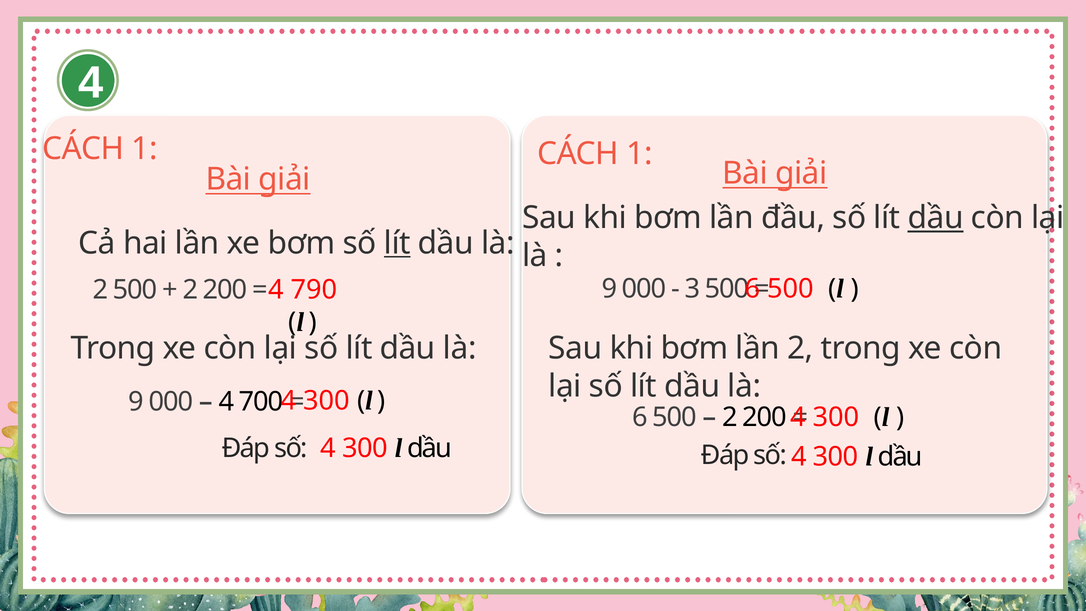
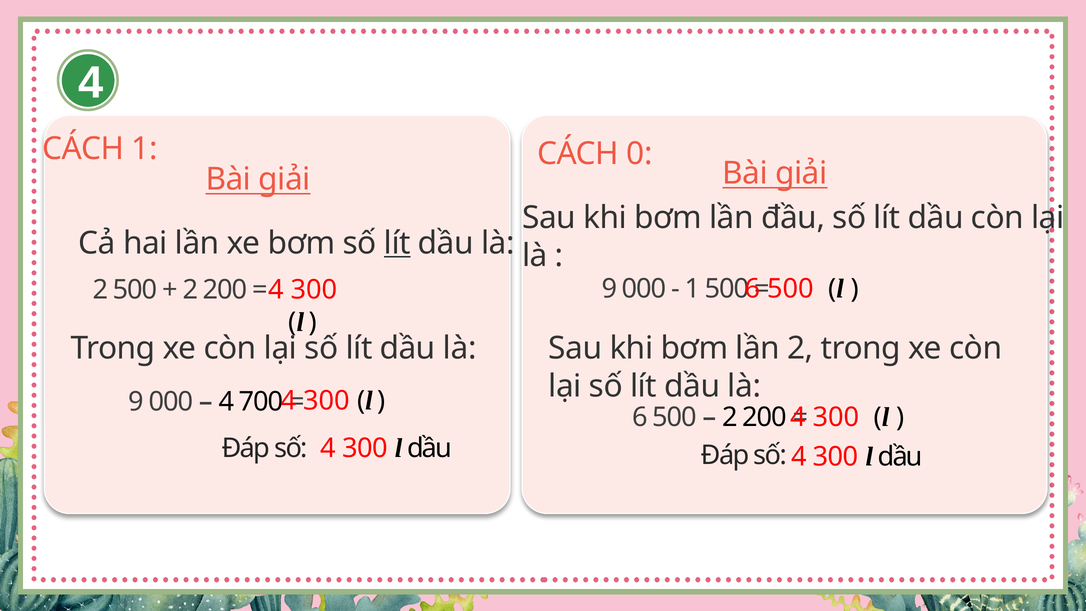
1 CÁCH 1: 1 -> 0
dầu at (936, 218) underline: present -> none
3 at (692, 289): 3 -> 1
790 at (314, 290): 790 -> 300
